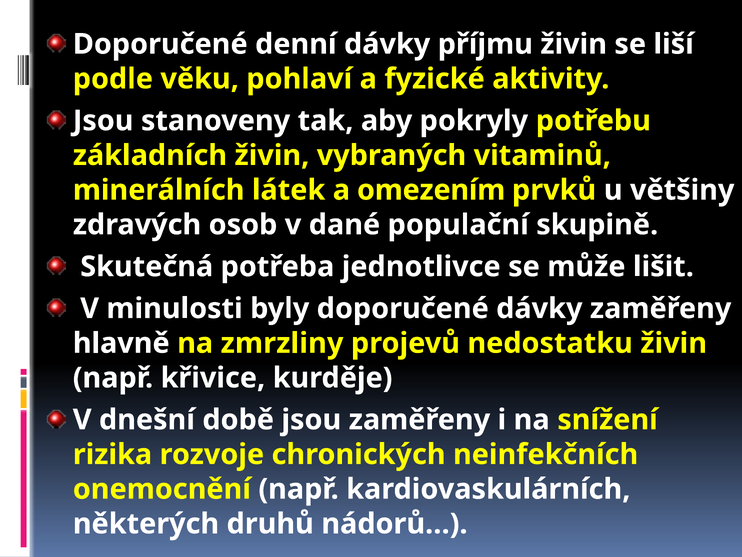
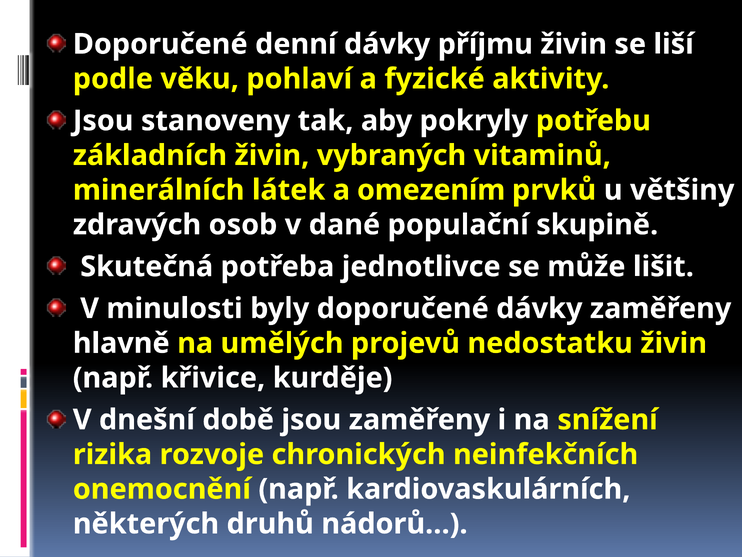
zmrzliny: zmrzliny -> umělých
